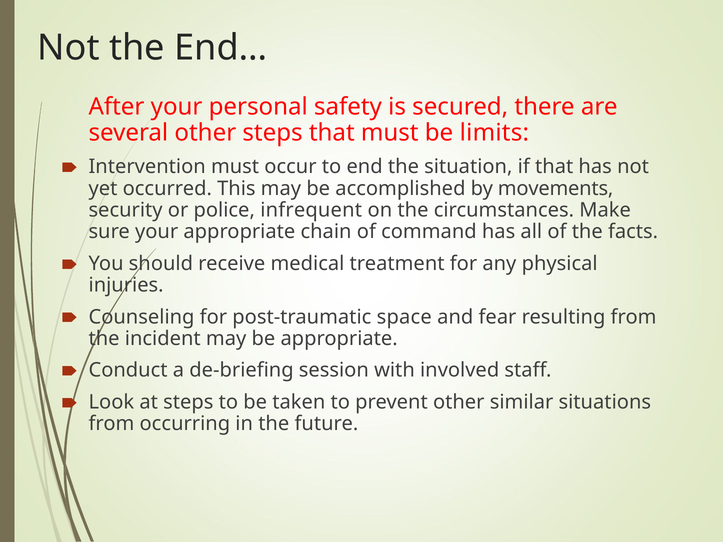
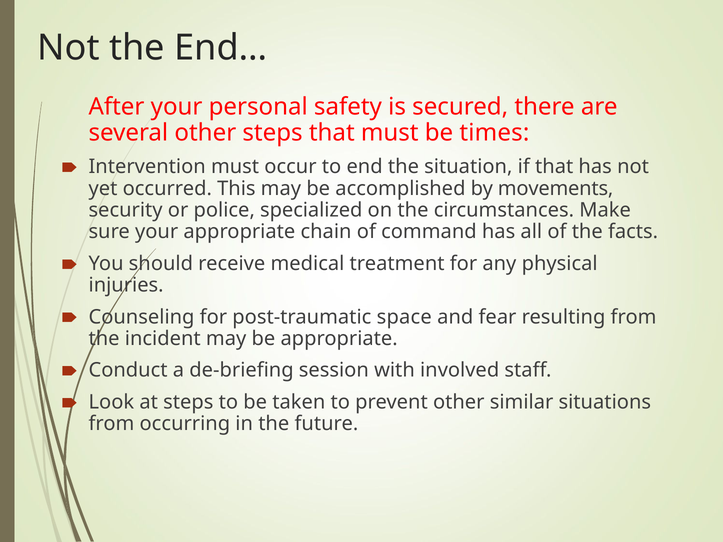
limits: limits -> times
infrequent: infrequent -> specialized
